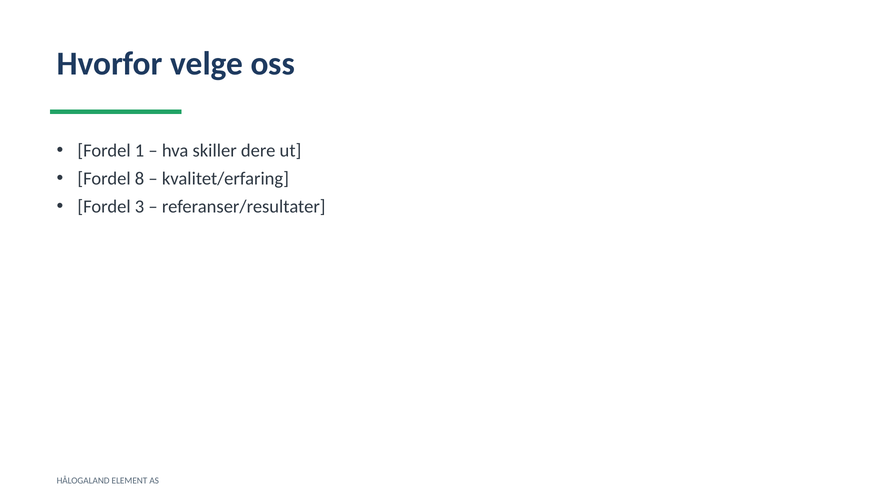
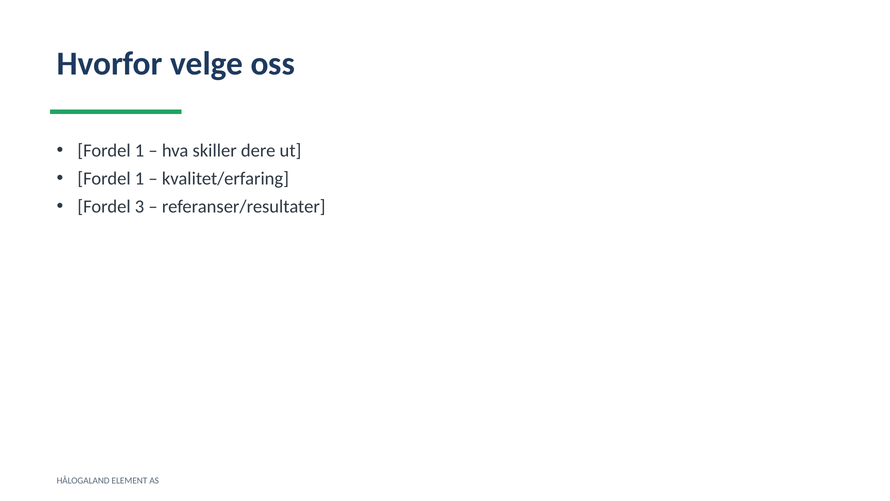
8 at (140, 179): 8 -> 1
